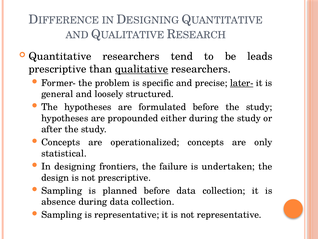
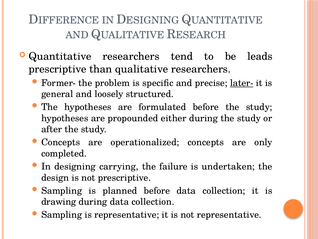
qualitative underline: present -> none
statistical: statistical -> completed
frontiers: frontiers -> carrying
absence: absence -> drawing
